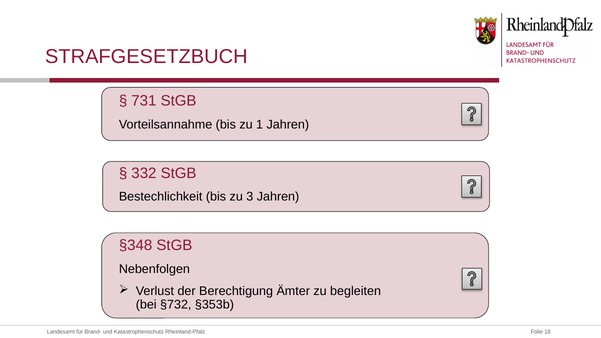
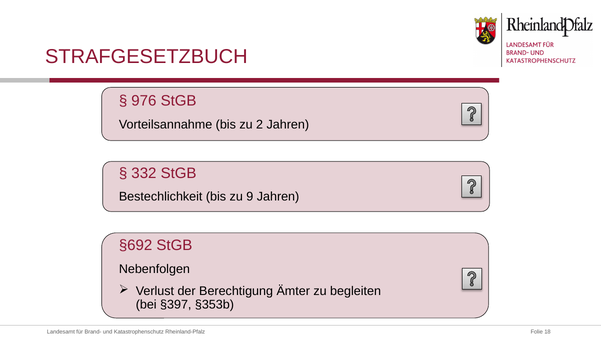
731: 731 -> 976
1: 1 -> 2
3: 3 -> 9
§348: §348 -> §692
§732: §732 -> §397
